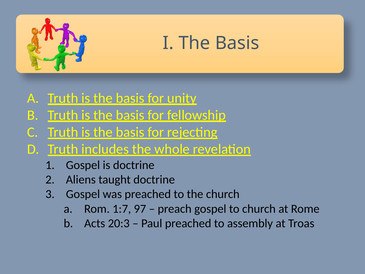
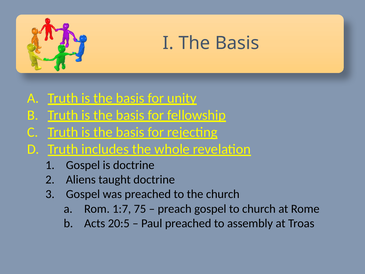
97: 97 -> 75
20:3: 20:3 -> 20:5
